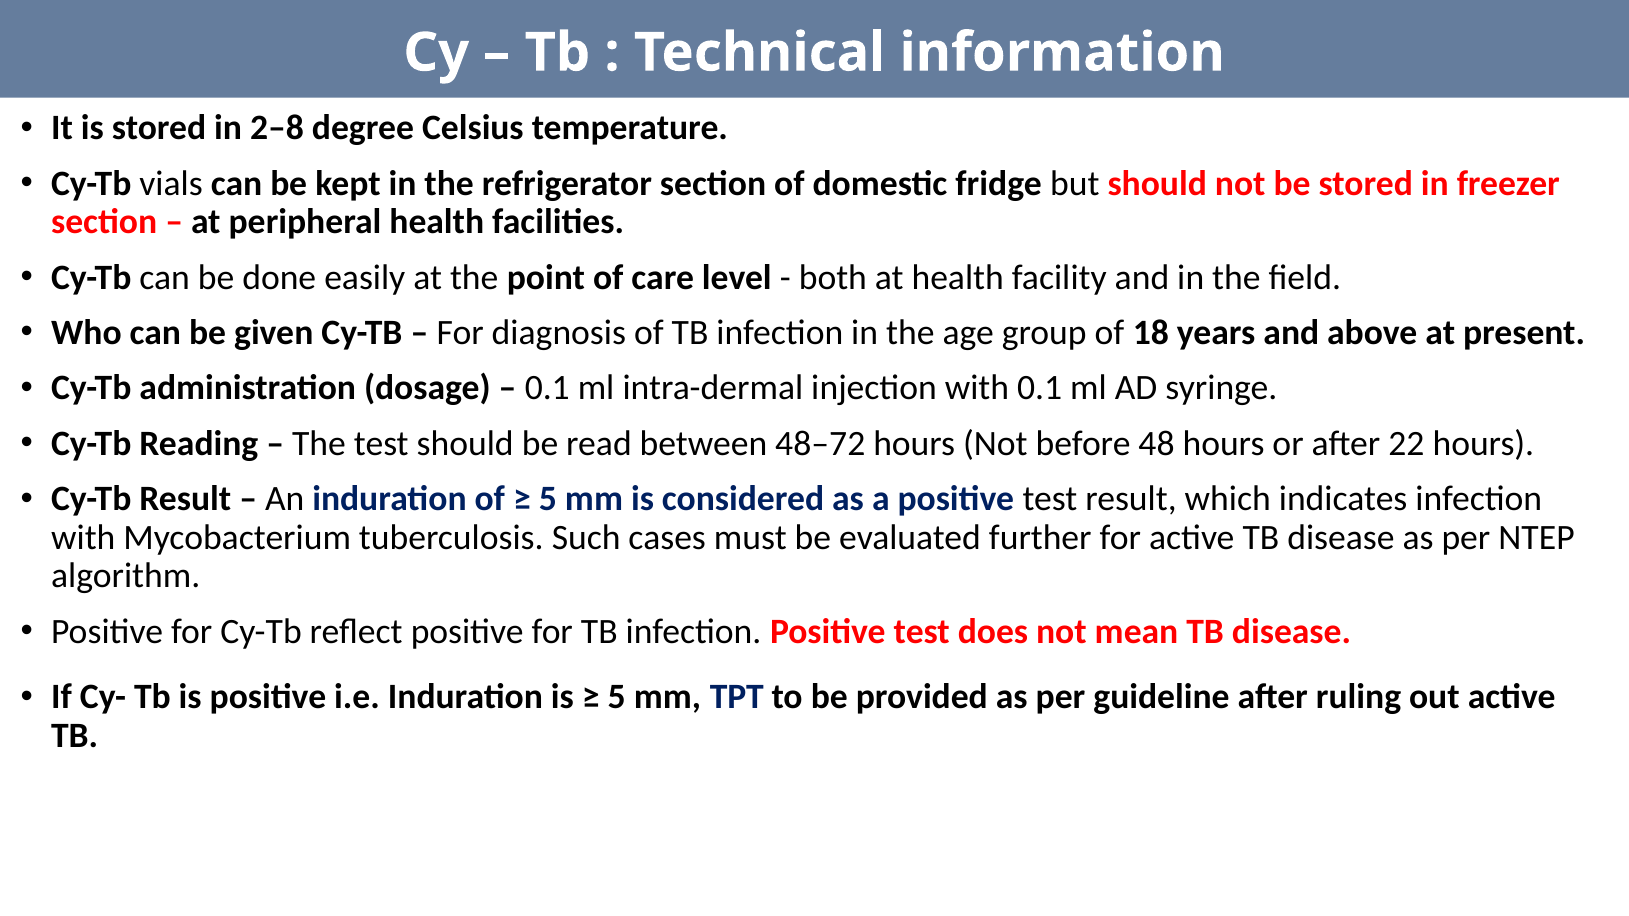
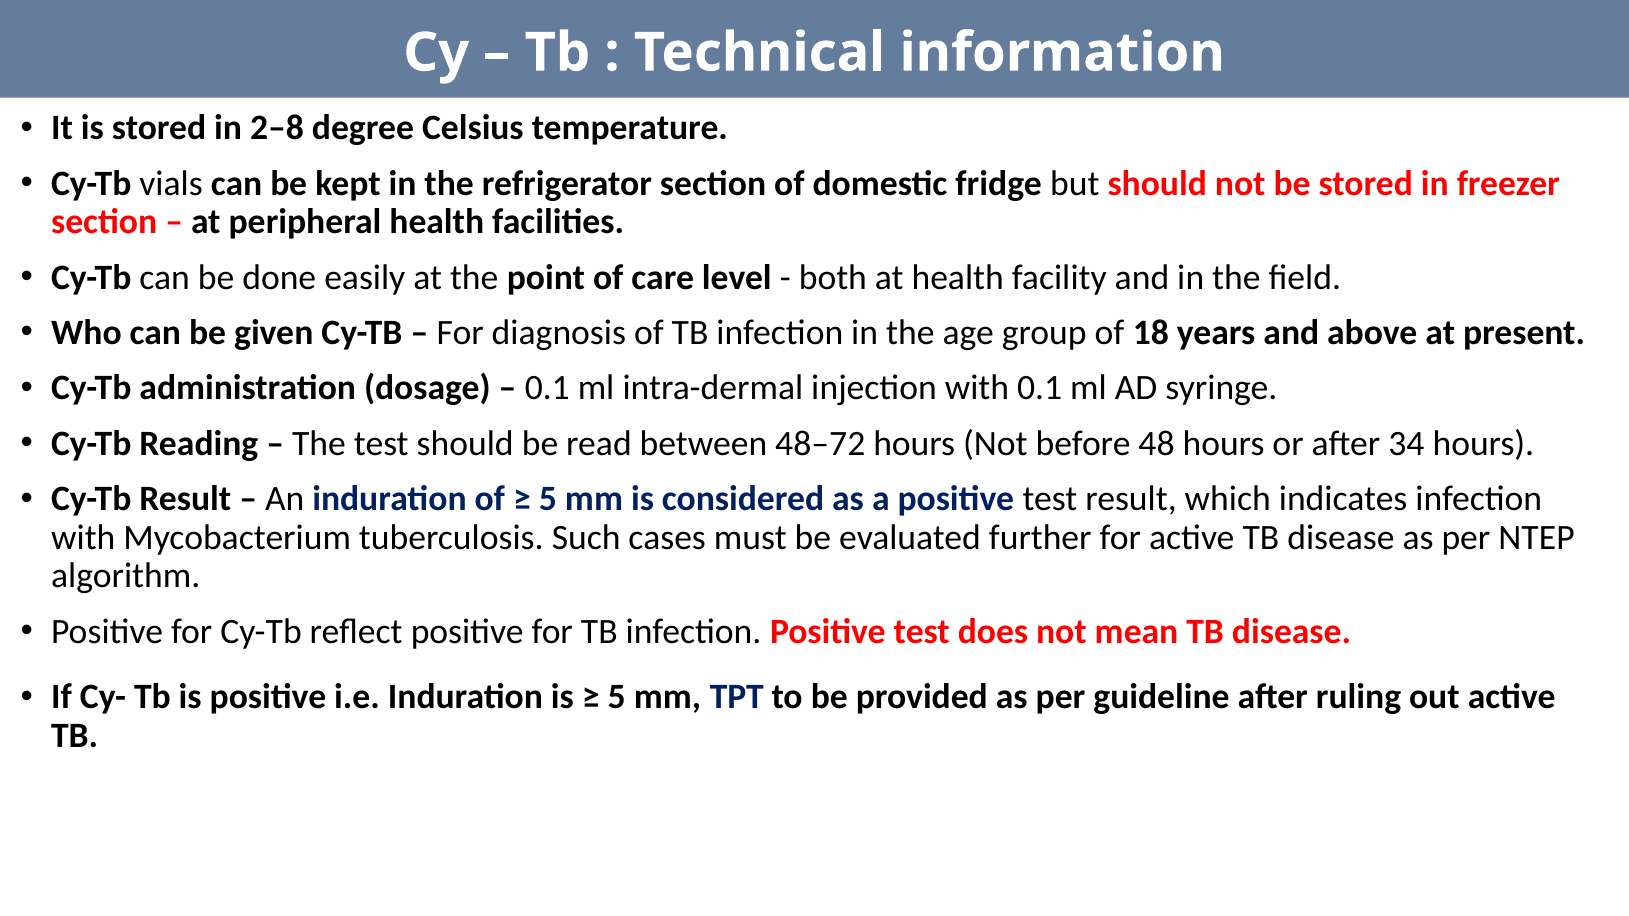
22: 22 -> 34
